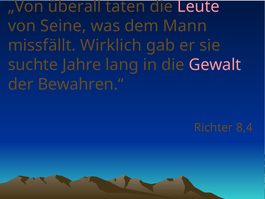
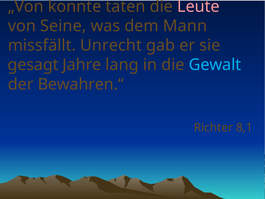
überall: überall -> konnte
Wirklich: Wirklich -> Unrecht
suchte: suchte -> gesagt
Gewalt colour: pink -> light blue
8,4: 8,4 -> 8,1
